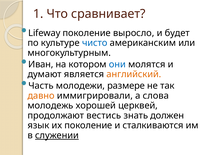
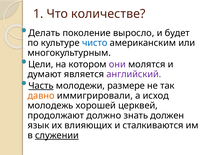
сравнивает: сравнивает -> количестве
Lifeway: Lifeway -> Делать
Иван: Иван -> Цели
они colour: blue -> purple
английский colour: orange -> purple
Часть underline: none -> present
слова: слова -> исход
вестись: вестись -> должно
их поколение: поколение -> влияющих
